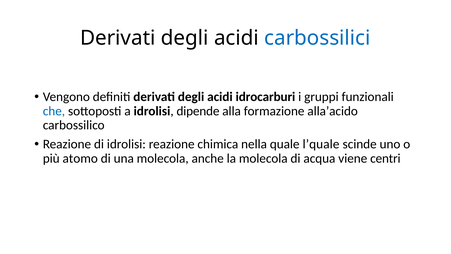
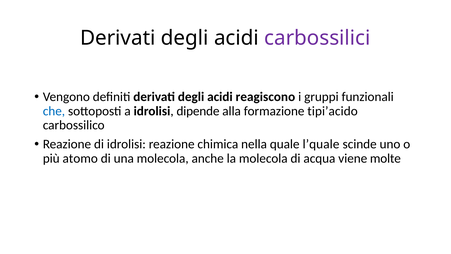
carbossilici colour: blue -> purple
idrocarburi: idrocarburi -> reagiscono
alla’acido: alla’acido -> tipi’acido
centri: centri -> molte
